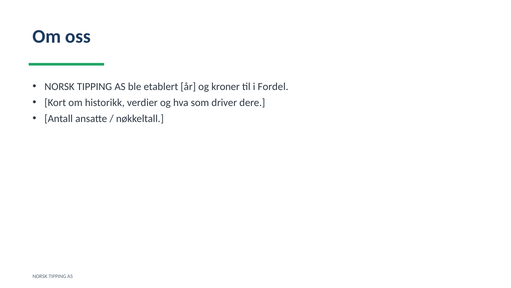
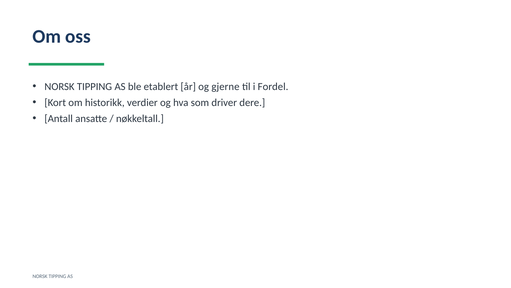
kroner: kroner -> gjerne
